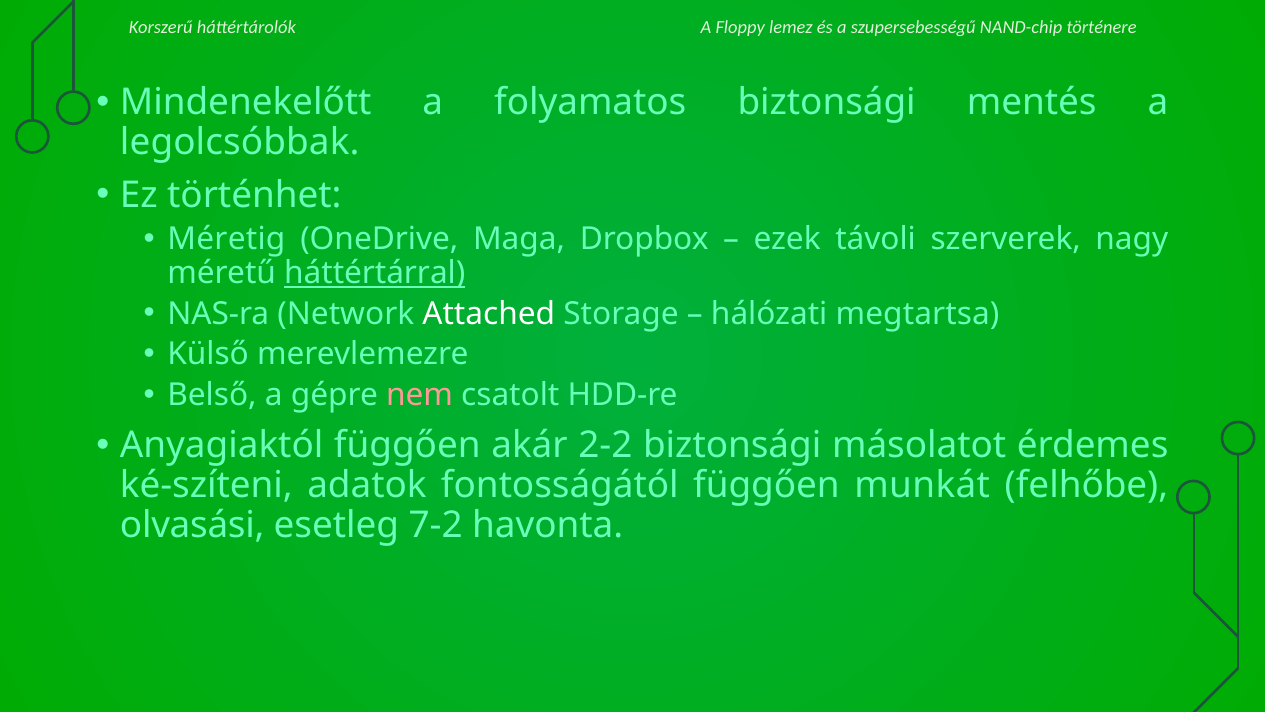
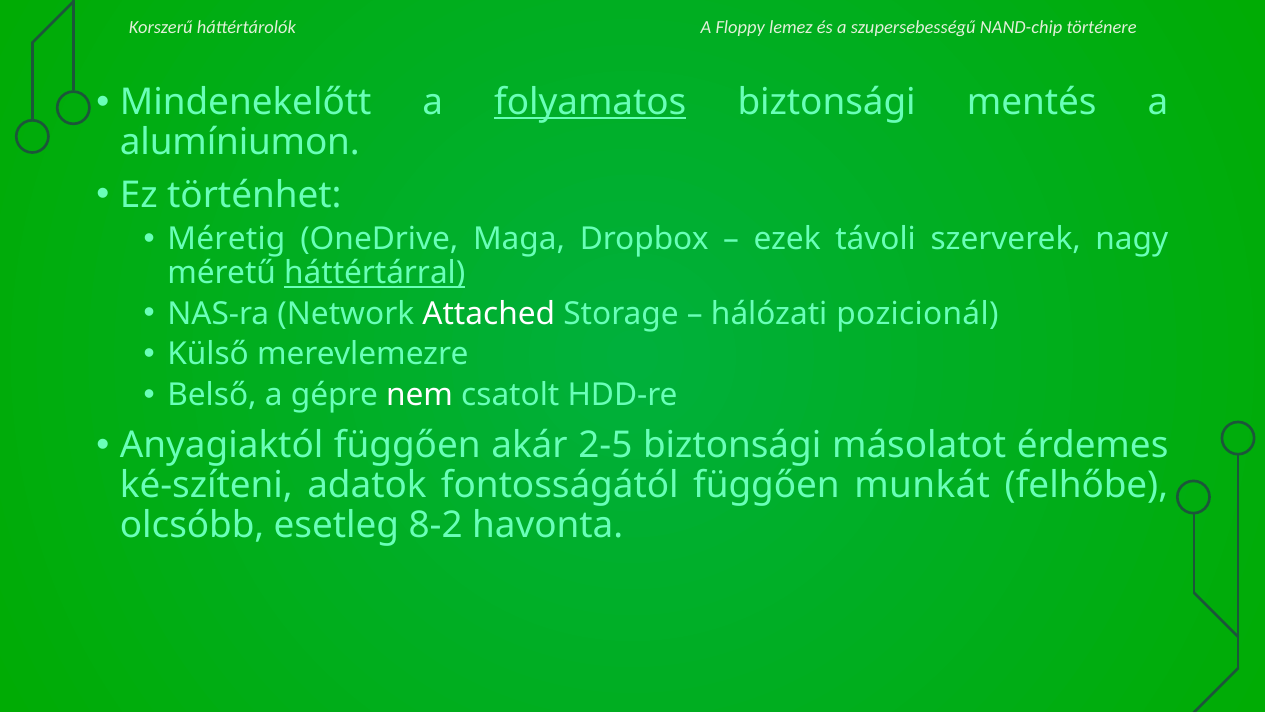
folyamatos underline: none -> present
legolcsóbbak: legolcsóbbak -> alumíniumon
megtartsa: megtartsa -> pozicionál
nem colour: pink -> white
2-2: 2-2 -> 2-5
olvasási: olvasási -> olcsóbb
7-2: 7-2 -> 8-2
